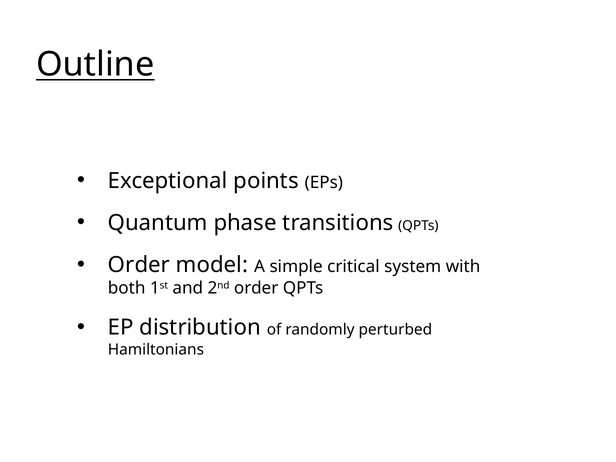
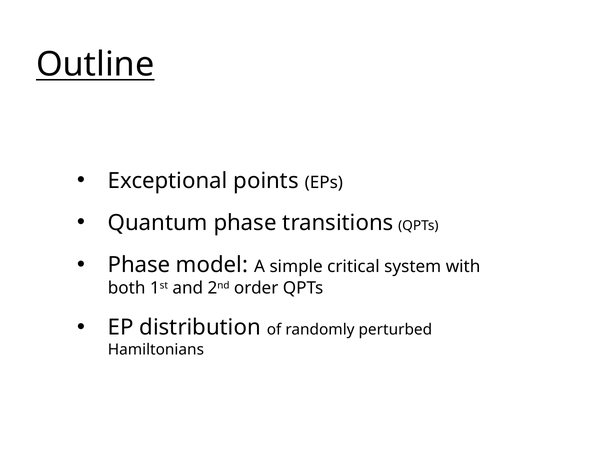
Order at (139, 265): Order -> Phase
